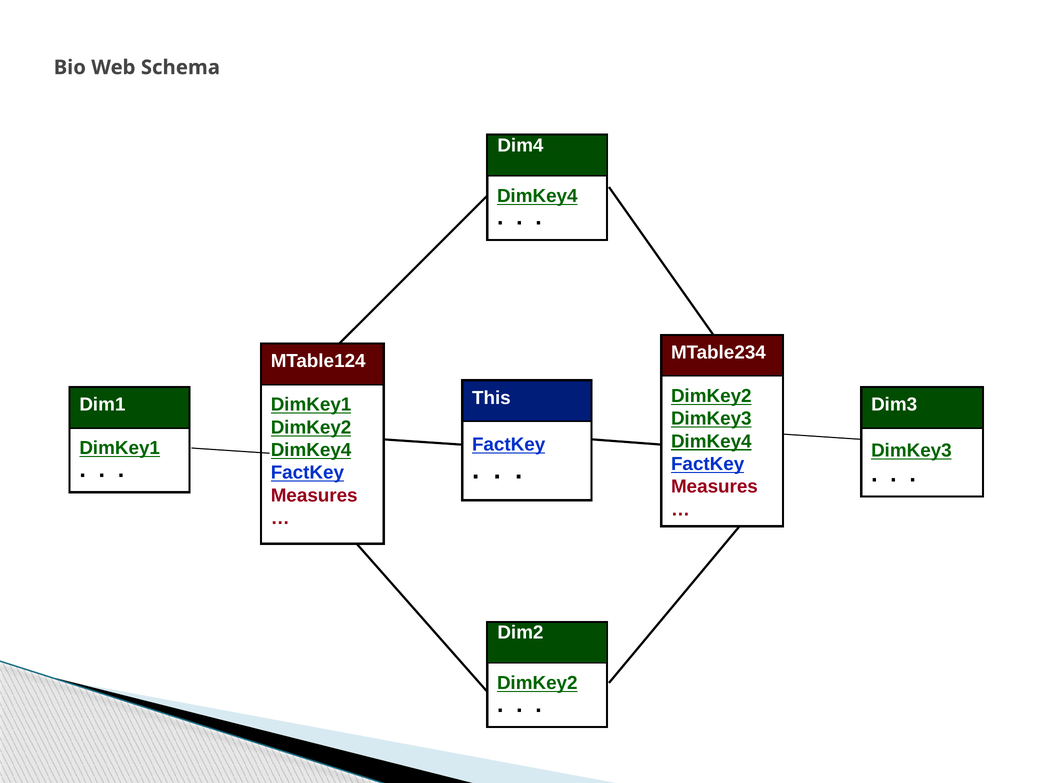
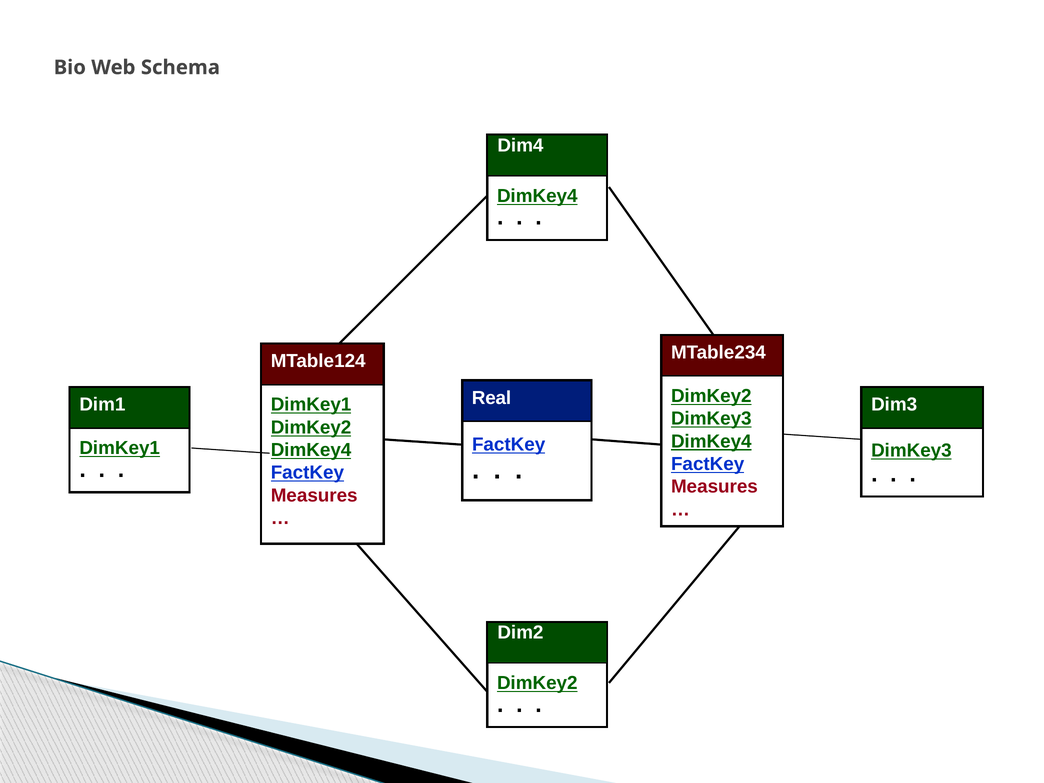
This: This -> Real
